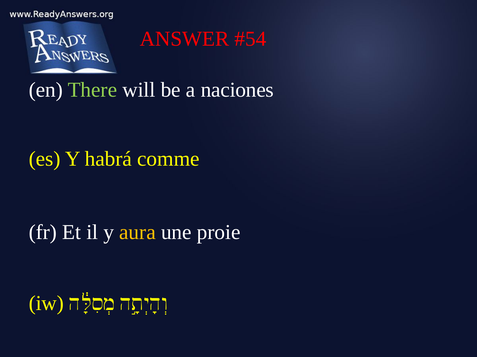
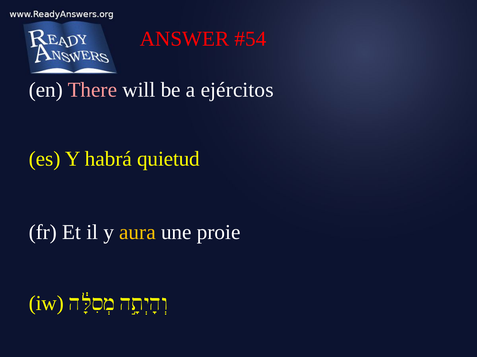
There colour: light green -> pink
naciones: naciones -> ejércitos
comme: comme -> quietud
